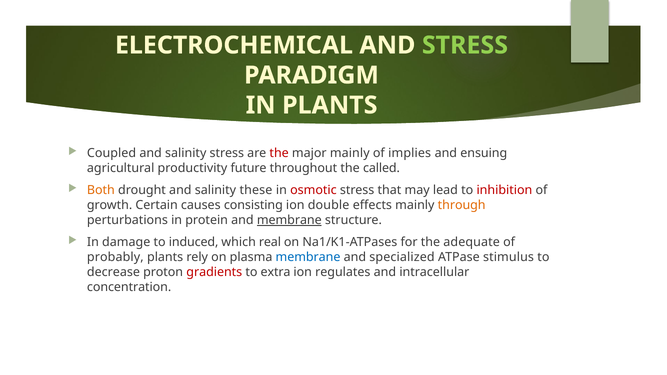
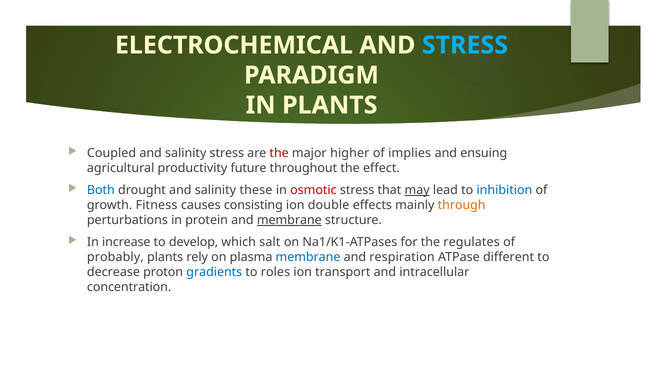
STRESS at (465, 45) colour: light green -> light blue
major mainly: mainly -> higher
called: called -> effect
Both colour: orange -> blue
may underline: none -> present
inhibition colour: red -> blue
Certain: Certain -> Fitness
damage: damage -> increase
induced: induced -> develop
real: real -> salt
adequate: adequate -> regulates
specialized: specialized -> respiration
stimulus: stimulus -> different
gradients colour: red -> blue
extra: extra -> roles
regulates: regulates -> transport
